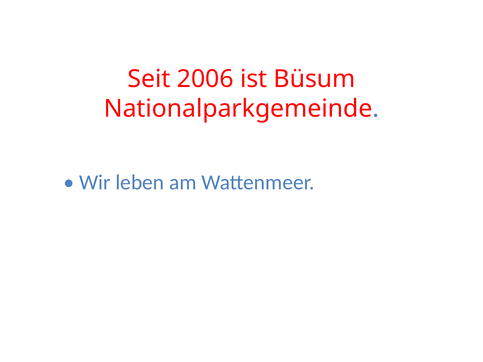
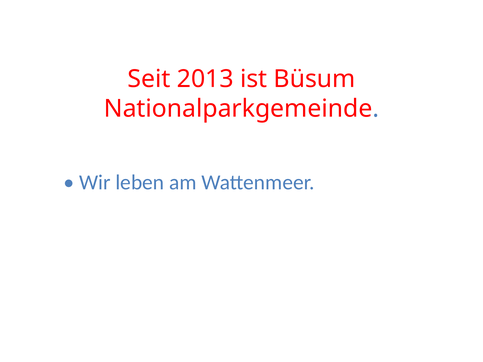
2006: 2006 -> 2013
